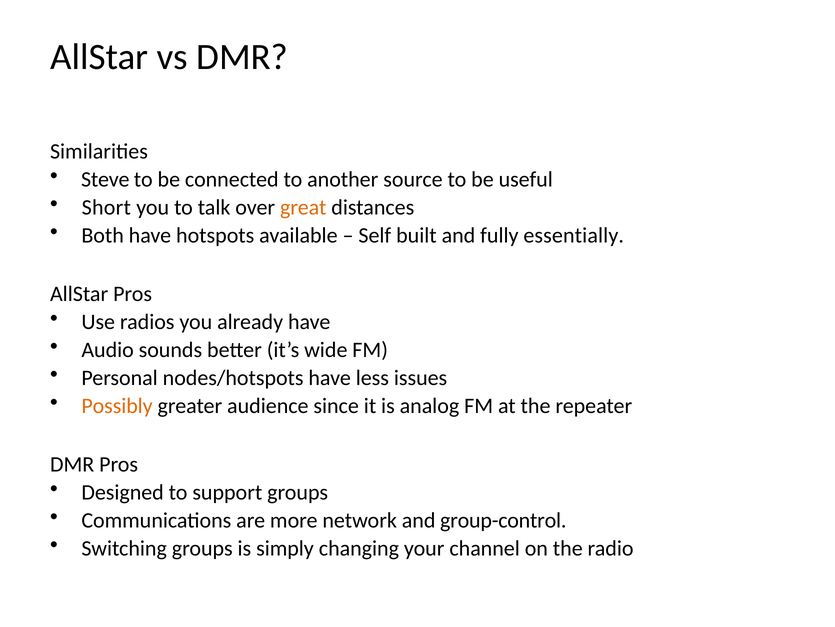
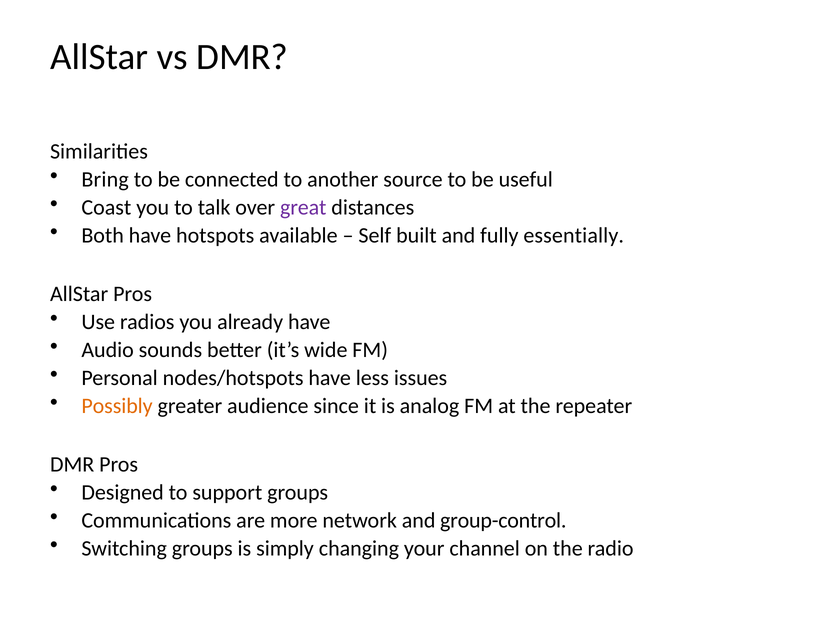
Steve: Steve -> Bring
Short: Short -> Coast
great colour: orange -> purple
